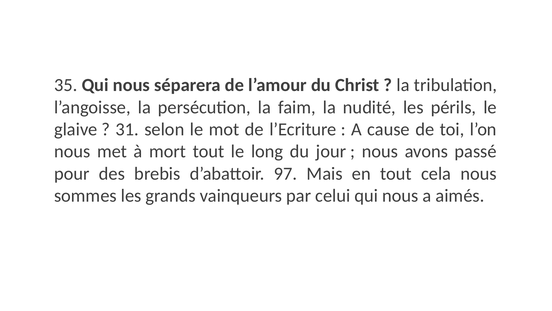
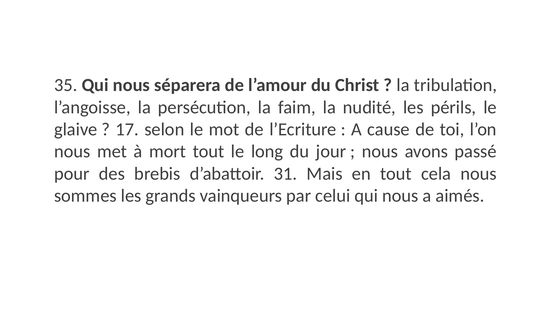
31: 31 -> 17
97: 97 -> 31
